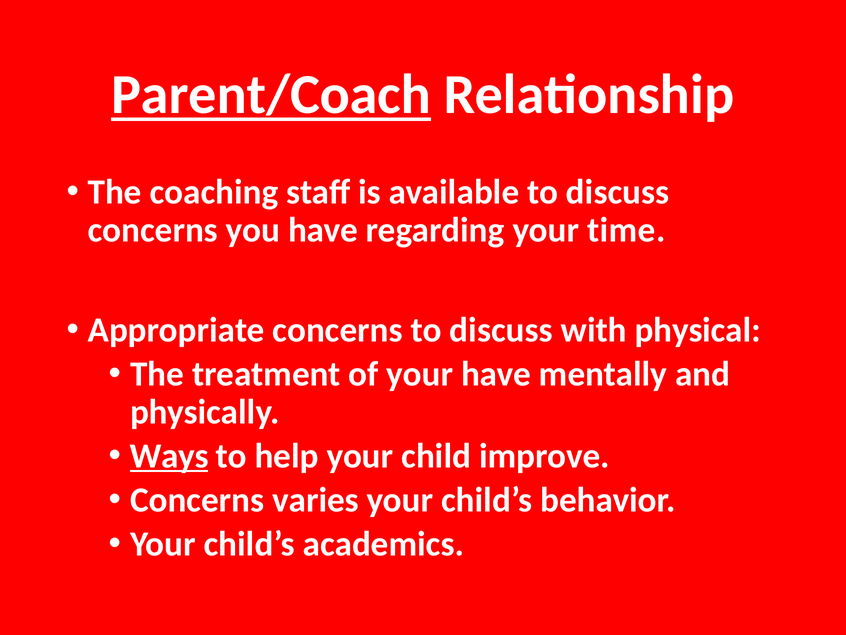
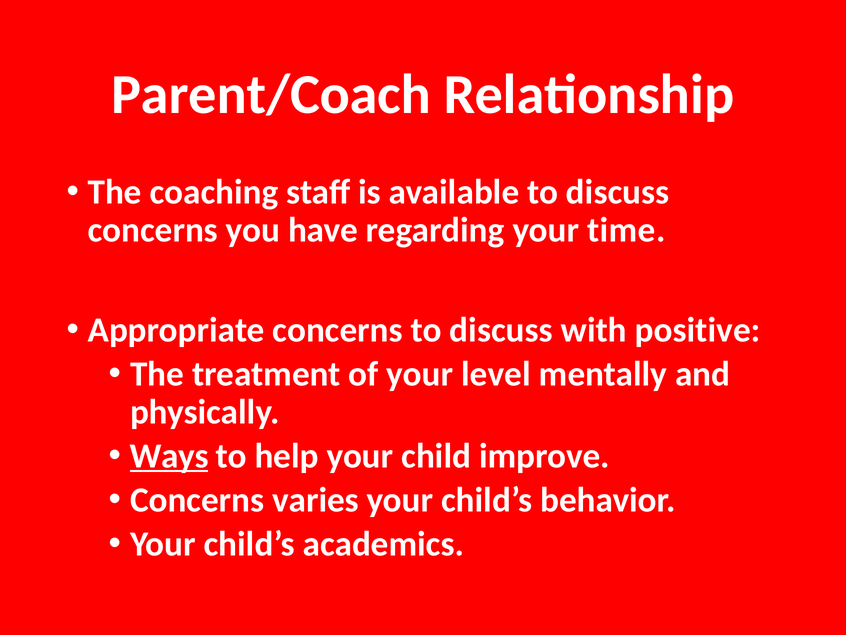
Parent/Coach underline: present -> none
physical: physical -> positive
your have: have -> level
